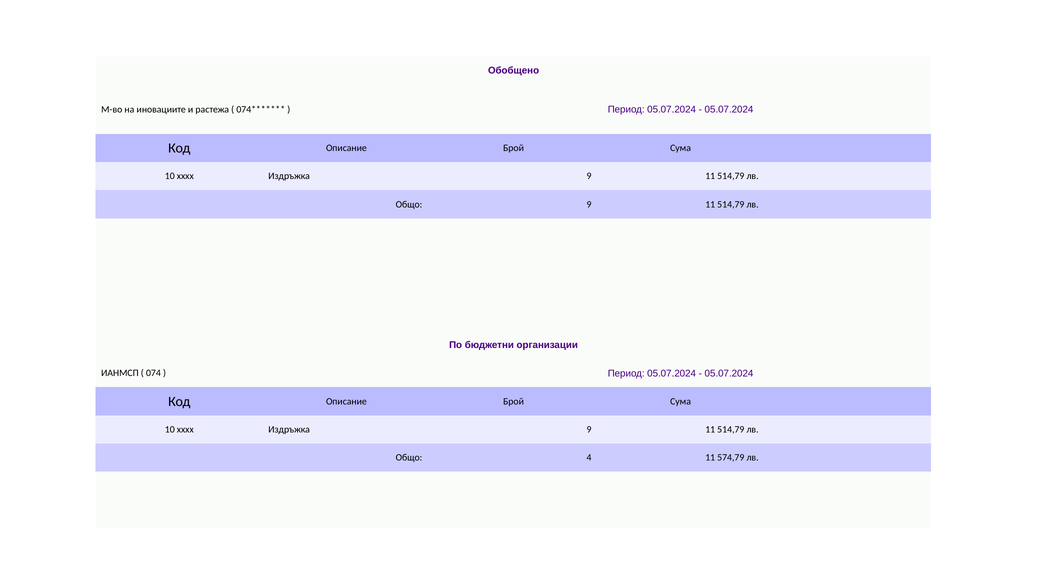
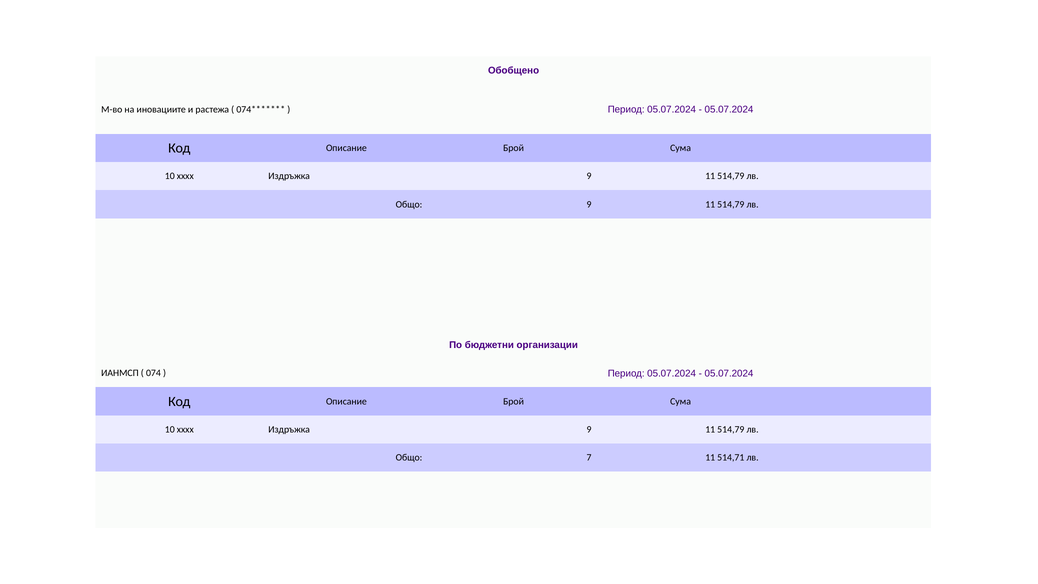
4: 4 -> 7
574,79: 574,79 -> 514,71
